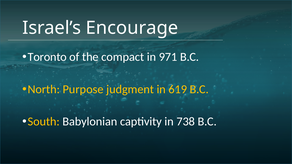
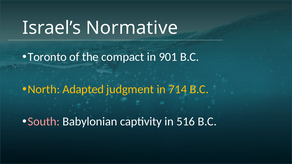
Encourage: Encourage -> Normative
971: 971 -> 901
Purpose: Purpose -> Adapted
619: 619 -> 714
South colour: yellow -> pink
738: 738 -> 516
